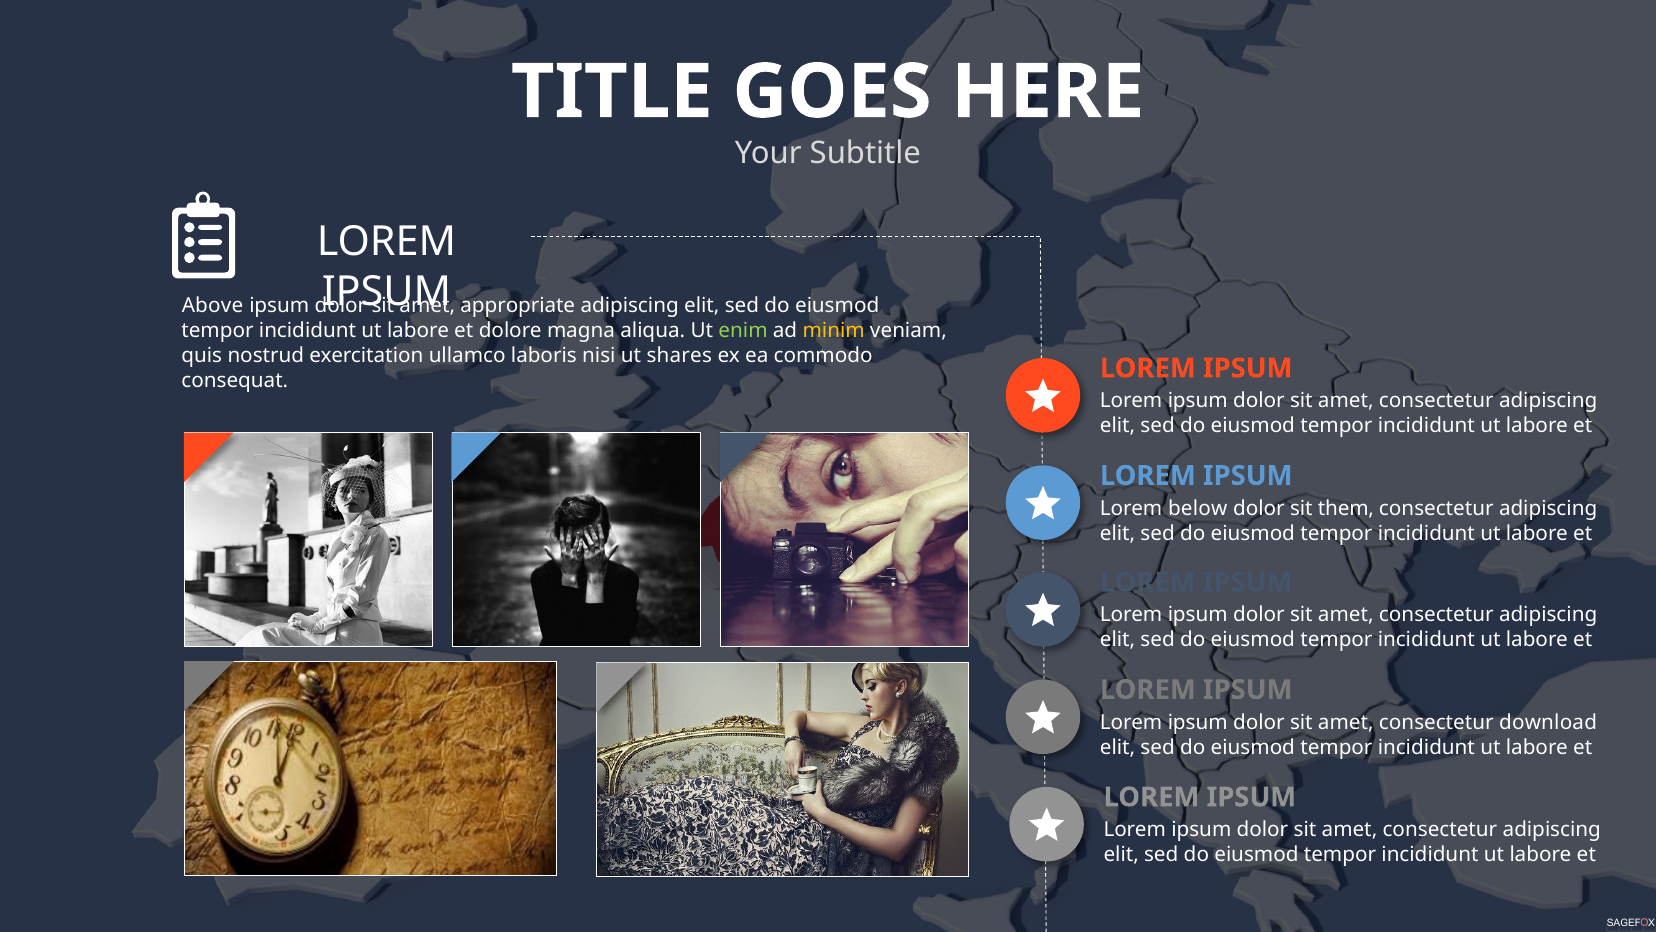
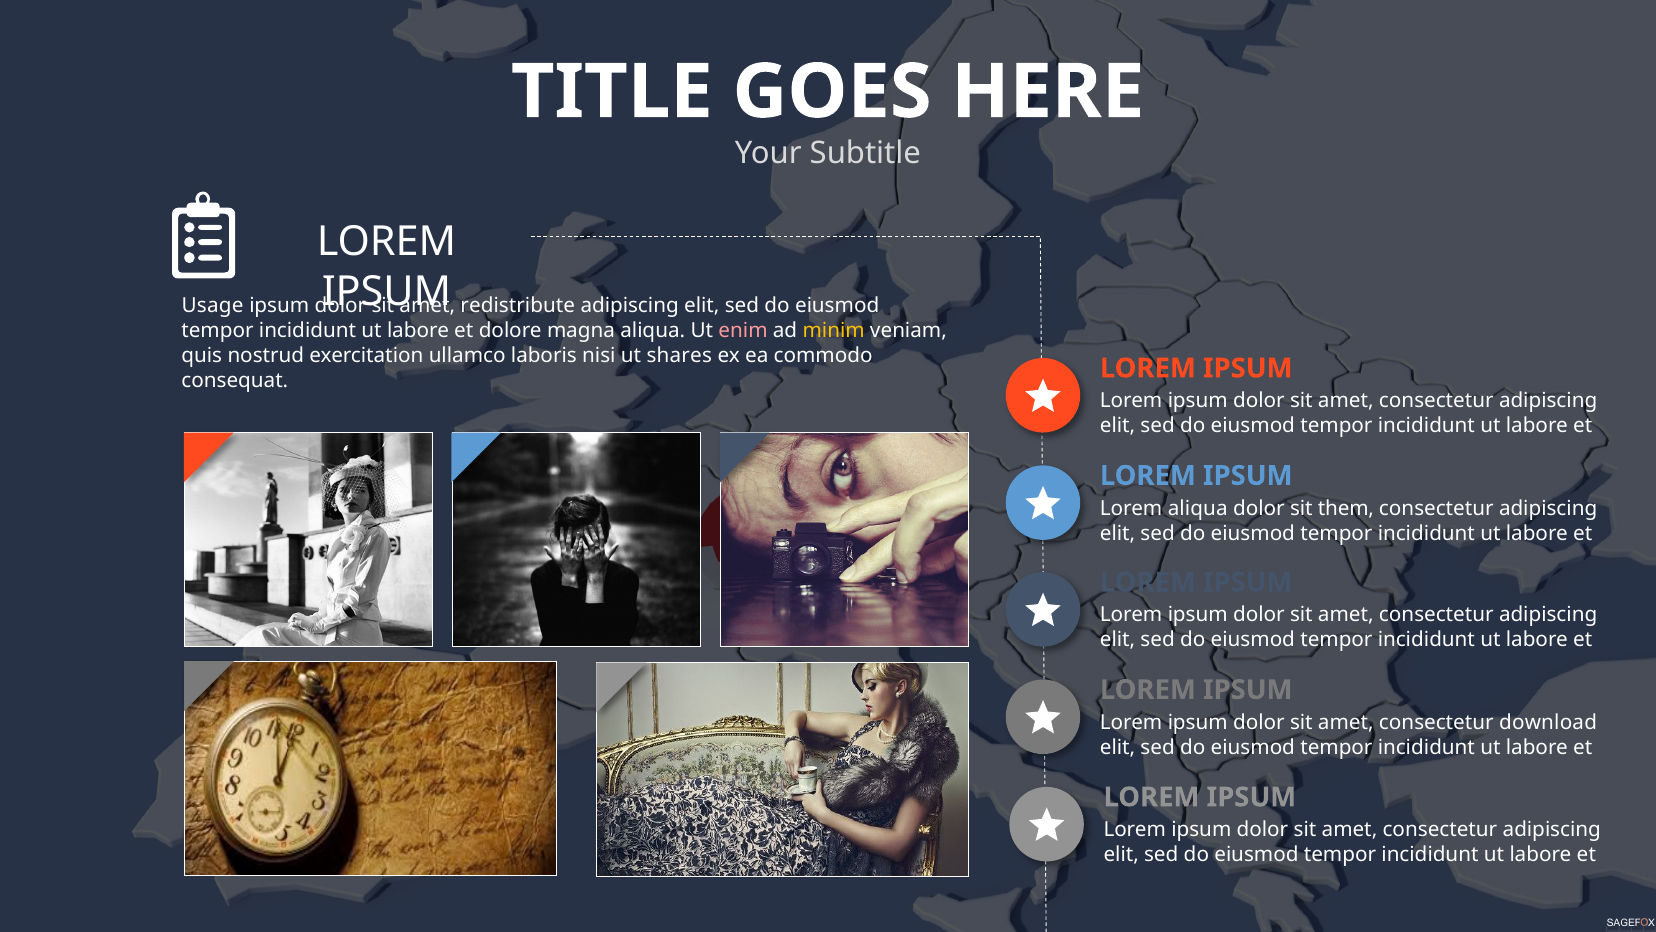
Above: Above -> Usage
appropriate: appropriate -> redistribute
enim colour: light green -> pink
Lorem below: below -> aliqua
